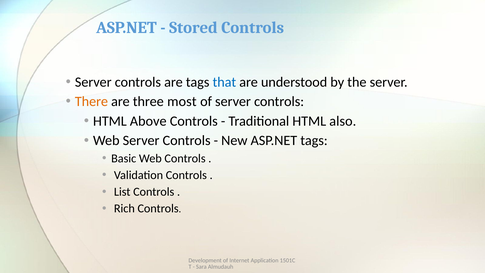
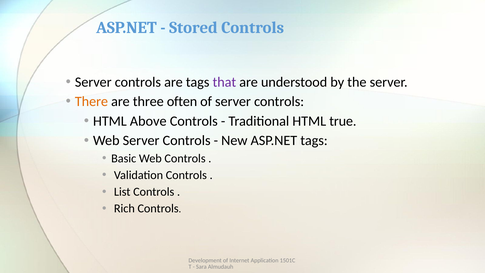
that colour: blue -> purple
most: most -> often
also: also -> true
